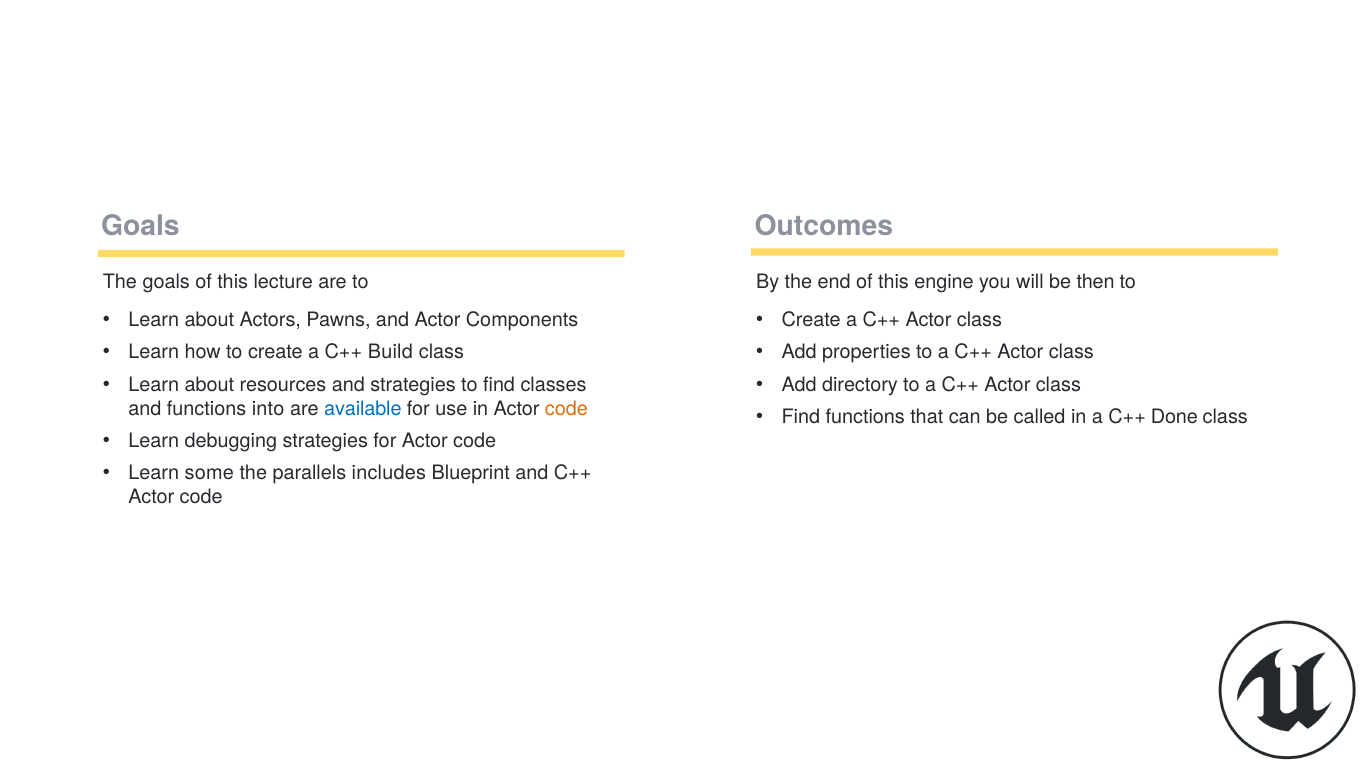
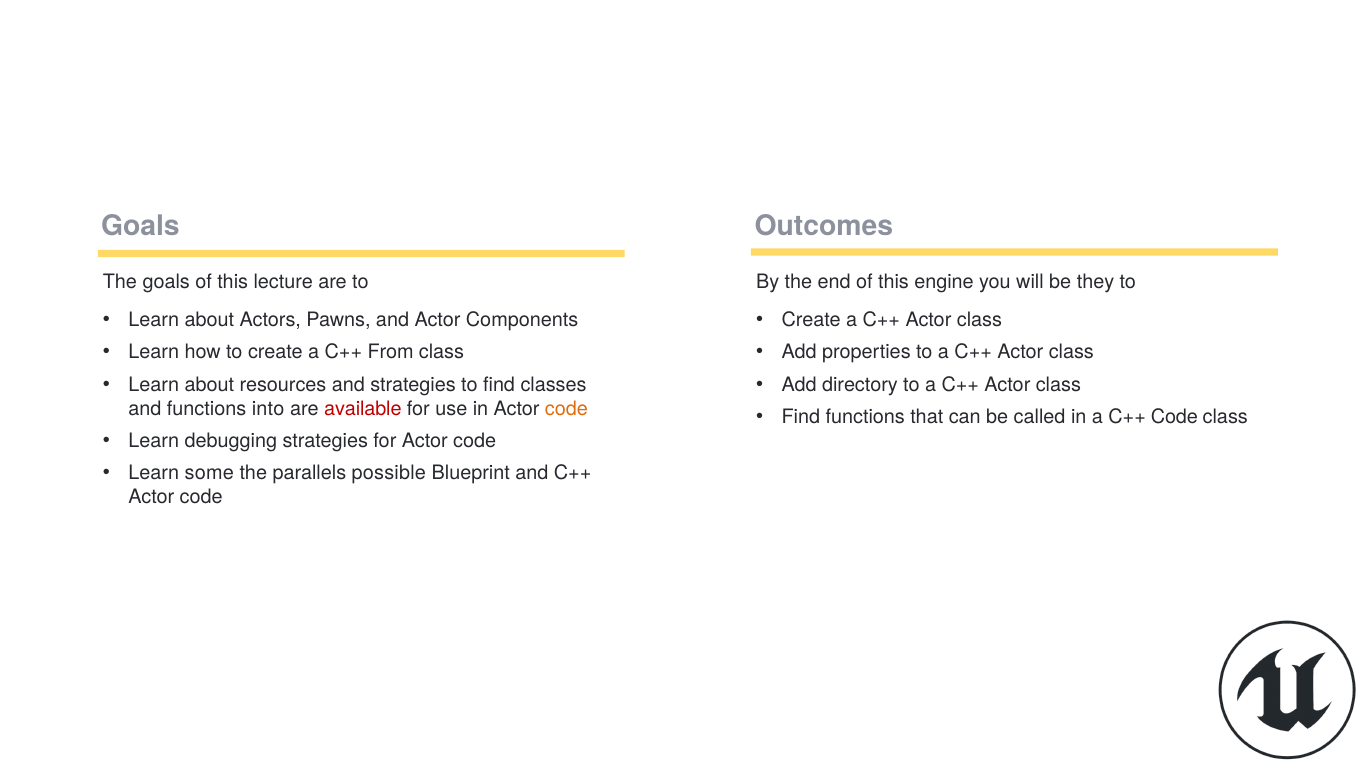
then: then -> they
Build: Build -> From
available colour: blue -> red
C++ Done: Done -> Code
includes: includes -> possible
